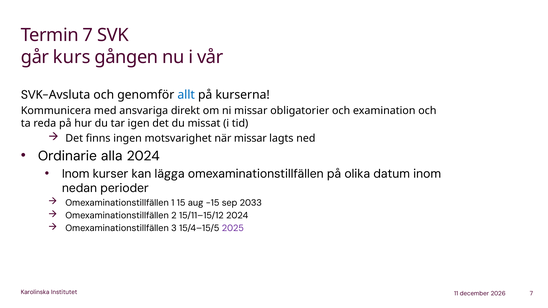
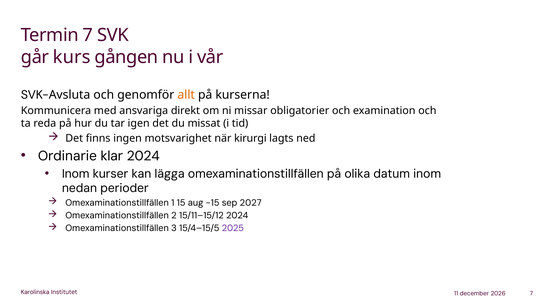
allt colour: blue -> orange
när missar: missar -> kirurgi
alla: alla -> klar
2033: 2033 -> 2027
